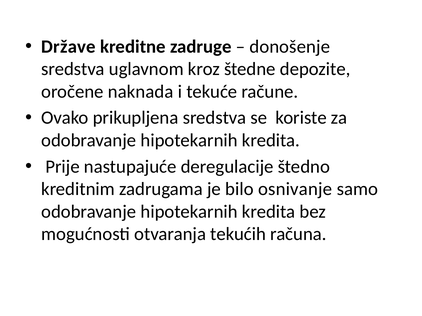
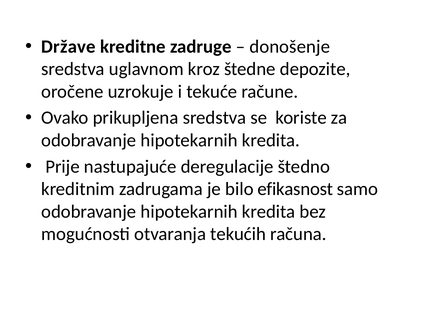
naknada: naknada -> uzrokuje
osnivanje: osnivanje -> efikasnost
